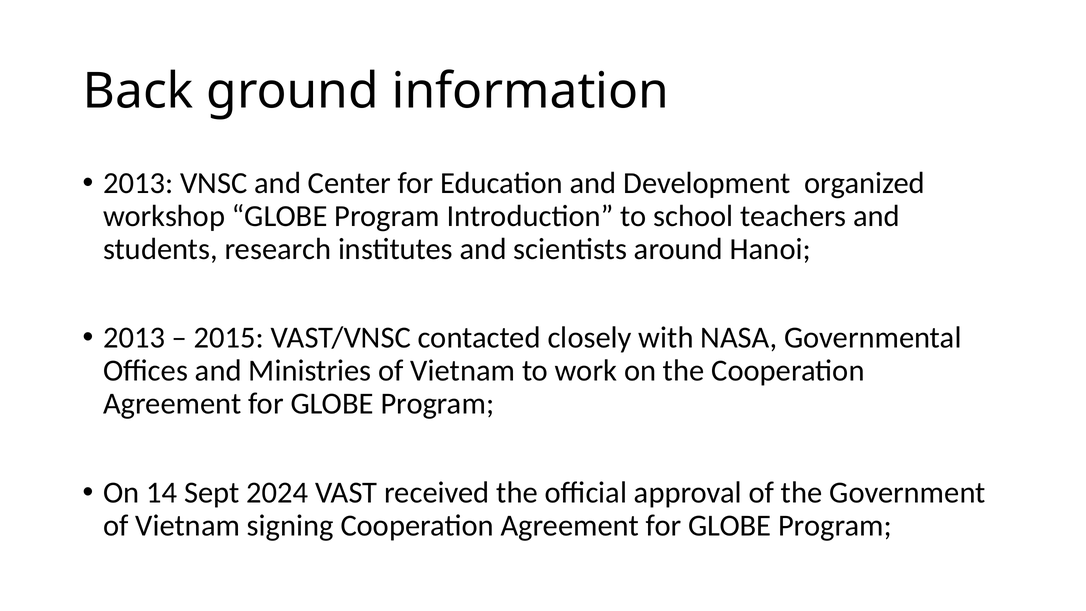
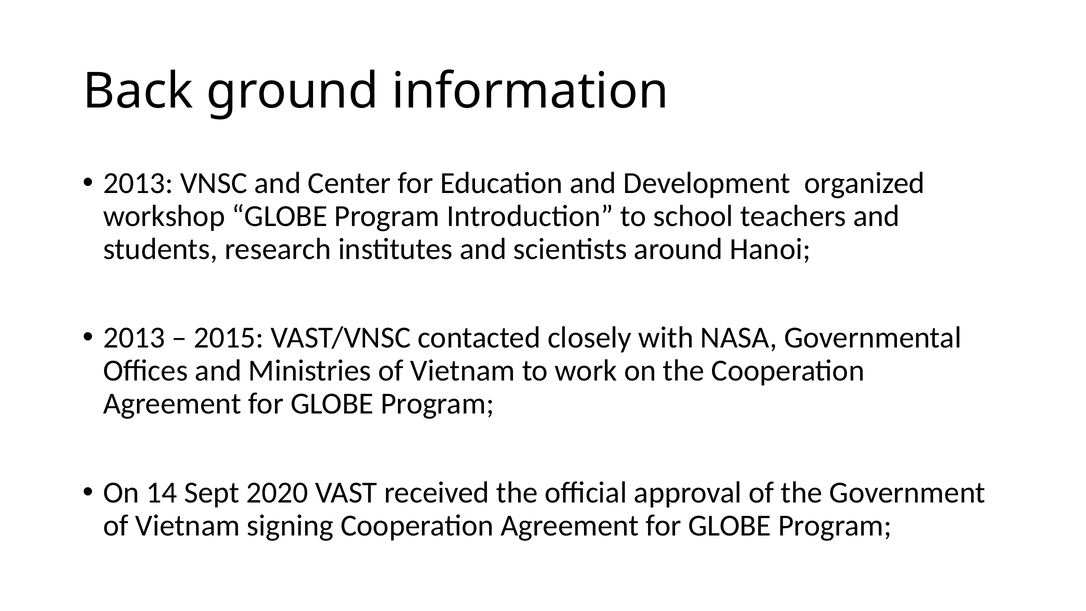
2024: 2024 -> 2020
